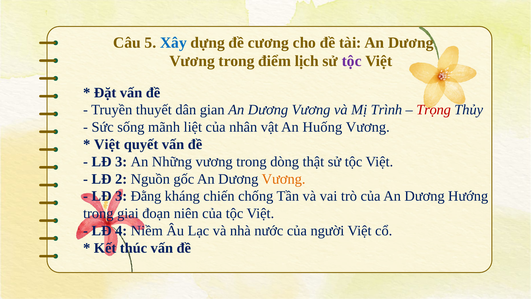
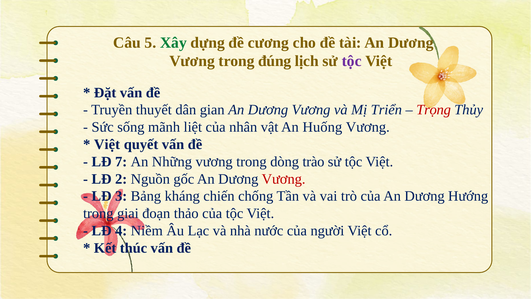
Xây colour: blue -> green
điểm: điểm -> đúng
Trình: Trình -> Triển
3 at (121, 161): 3 -> 7
thật: thật -> trào
Vương at (284, 179) colour: orange -> red
Đằng: Đằng -> Bảng
niên: niên -> thảo
